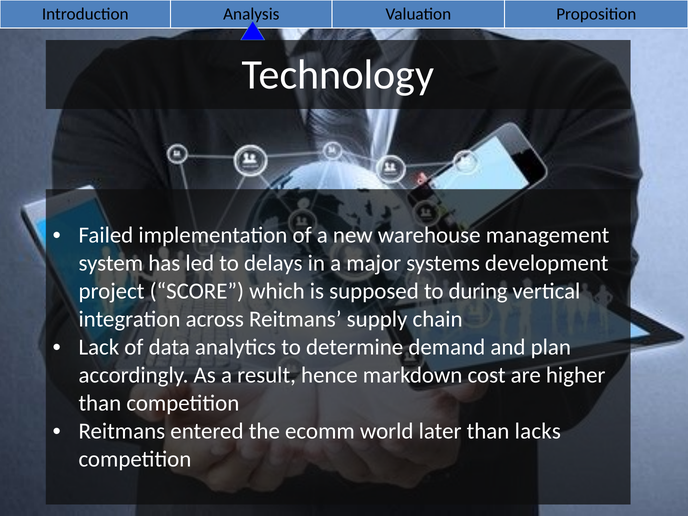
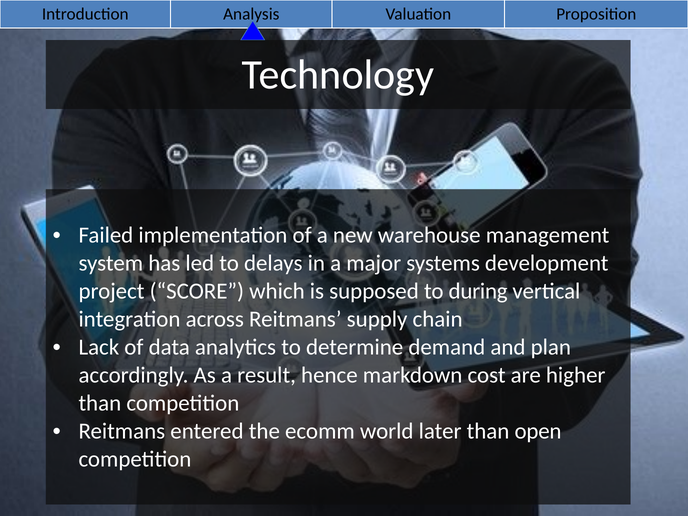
lacks: lacks -> open
